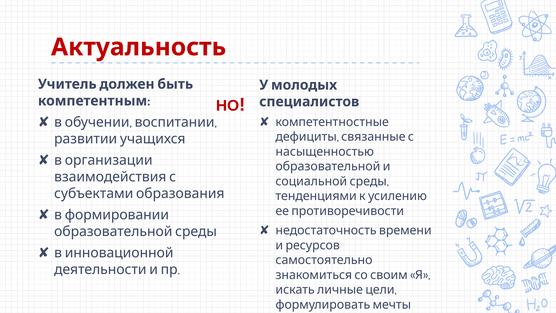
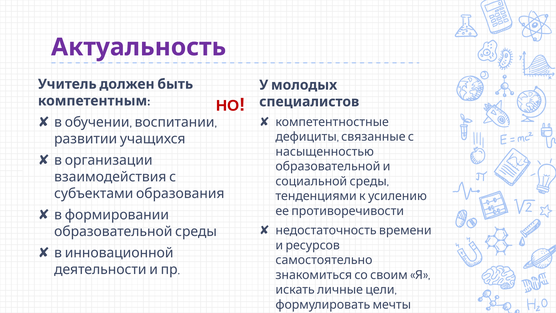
Актуальность colour: red -> purple
